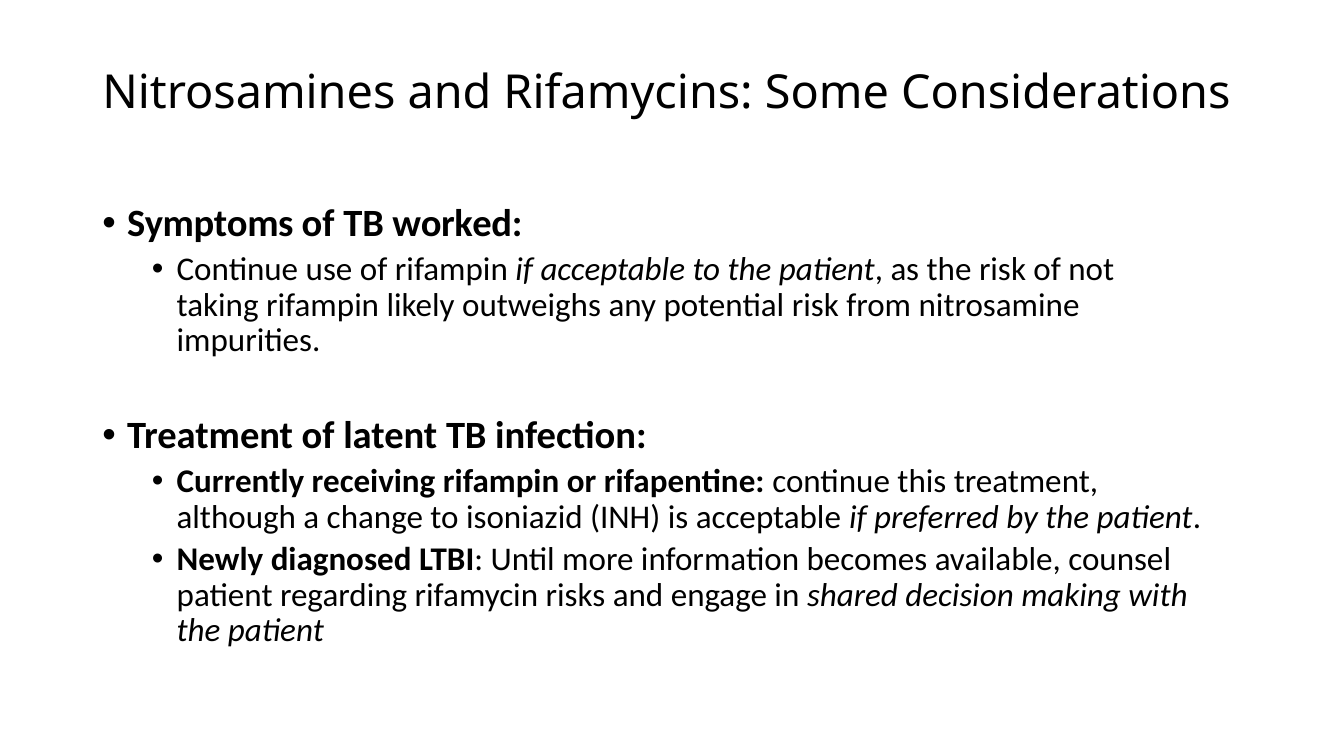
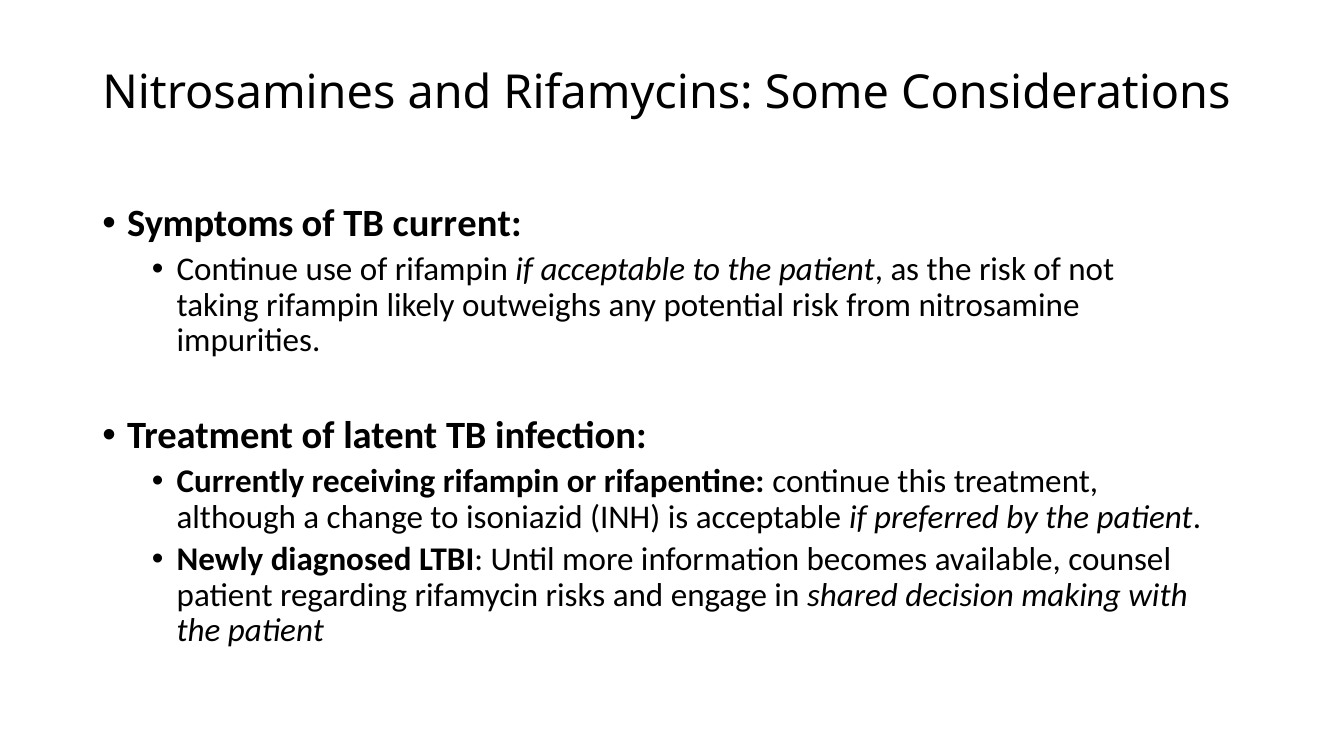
worked: worked -> current
